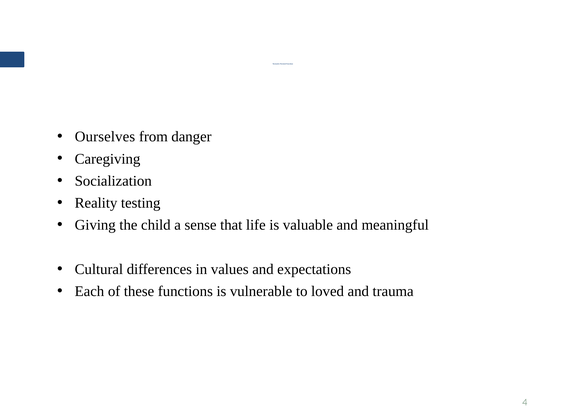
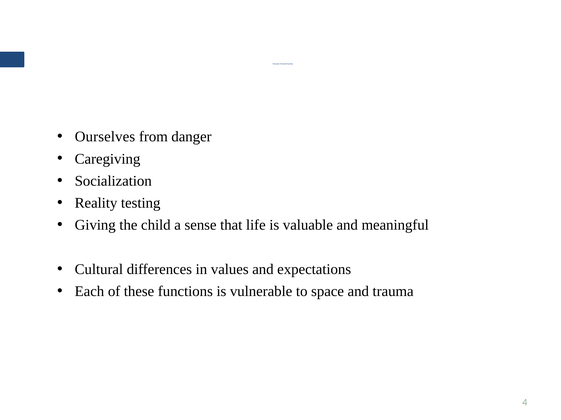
loved: loved -> space
